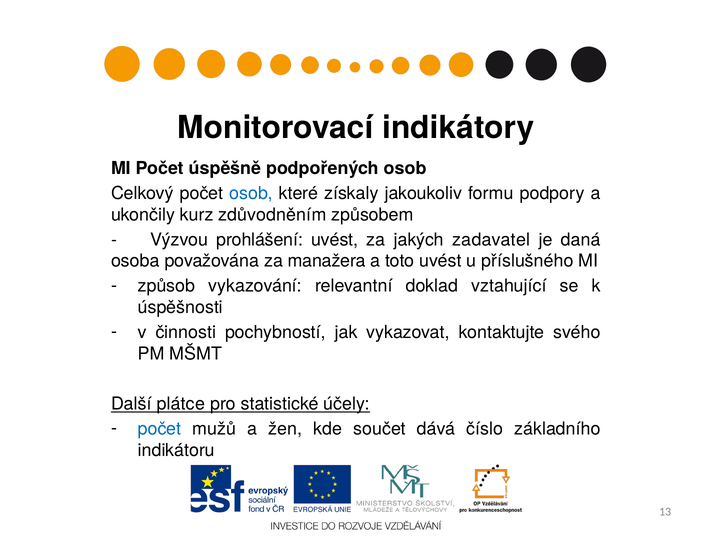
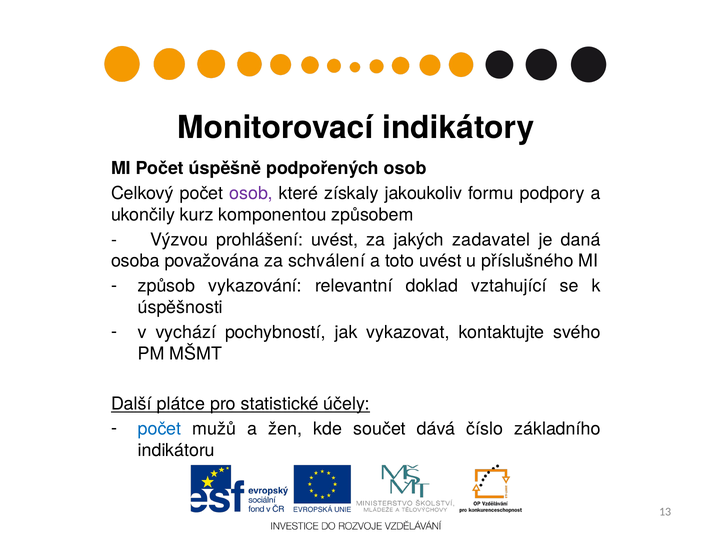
osob at (251, 193) colour: blue -> purple
zdůvodněním: zdůvodněním -> komponentou
manažera: manažera -> schválení
činnosti: činnosti -> vychází
